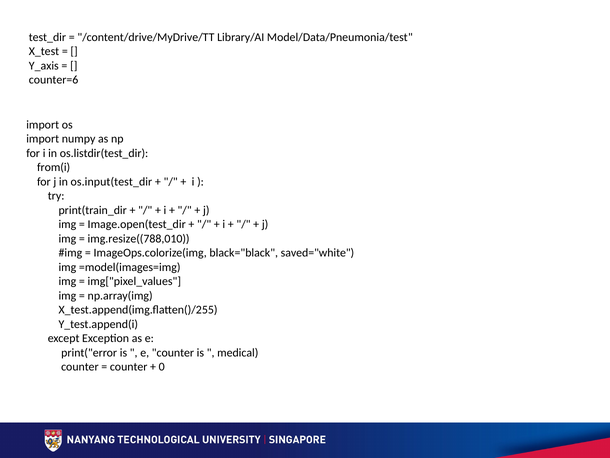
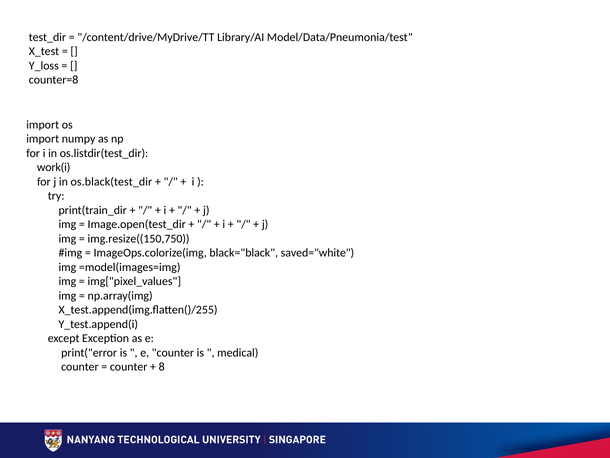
Y_axis: Y_axis -> Y_loss
counter=6: counter=6 -> counter=8
from(i: from(i -> work(i
os.input(test_dir: os.input(test_dir -> os.black(test_dir
img.resize((788,010: img.resize((788,010 -> img.resize((150,750
0: 0 -> 8
